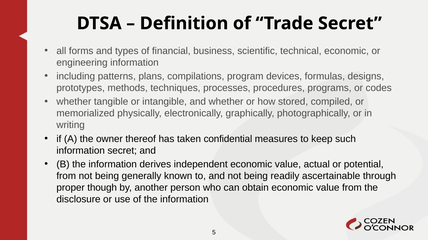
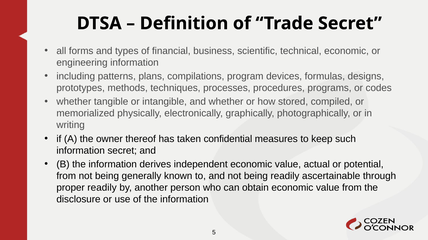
proper though: though -> readily
